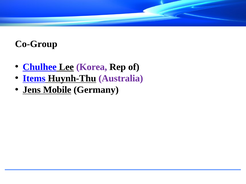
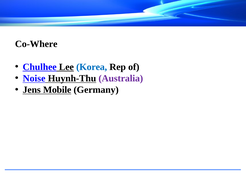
Co-Group: Co-Group -> Co-Where
Korea colour: purple -> blue
Items: Items -> Noise
